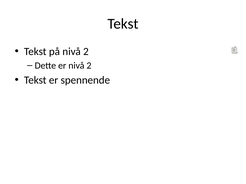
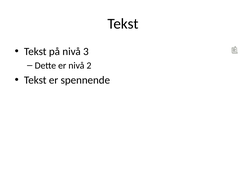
på nivå 2: 2 -> 3
